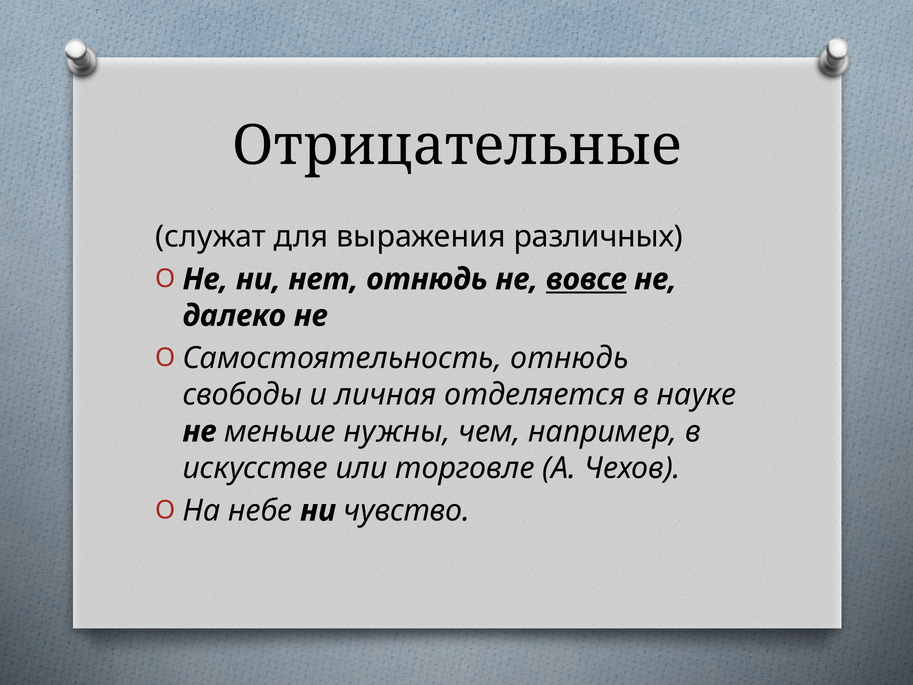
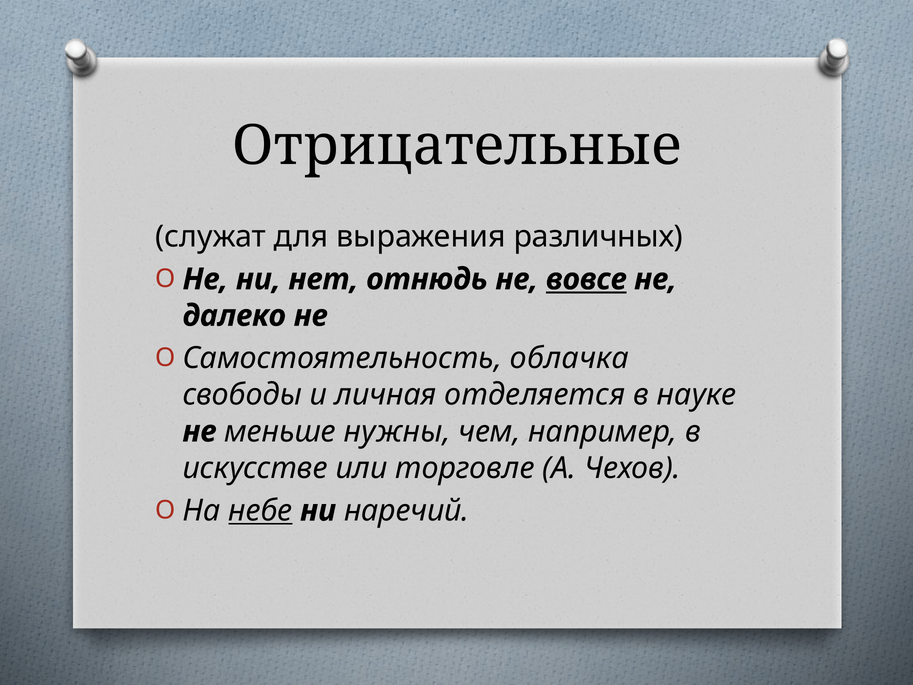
Самостоятельность отнюдь: отнюдь -> облачка
небе underline: none -> present
чувство: чувство -> наречий
